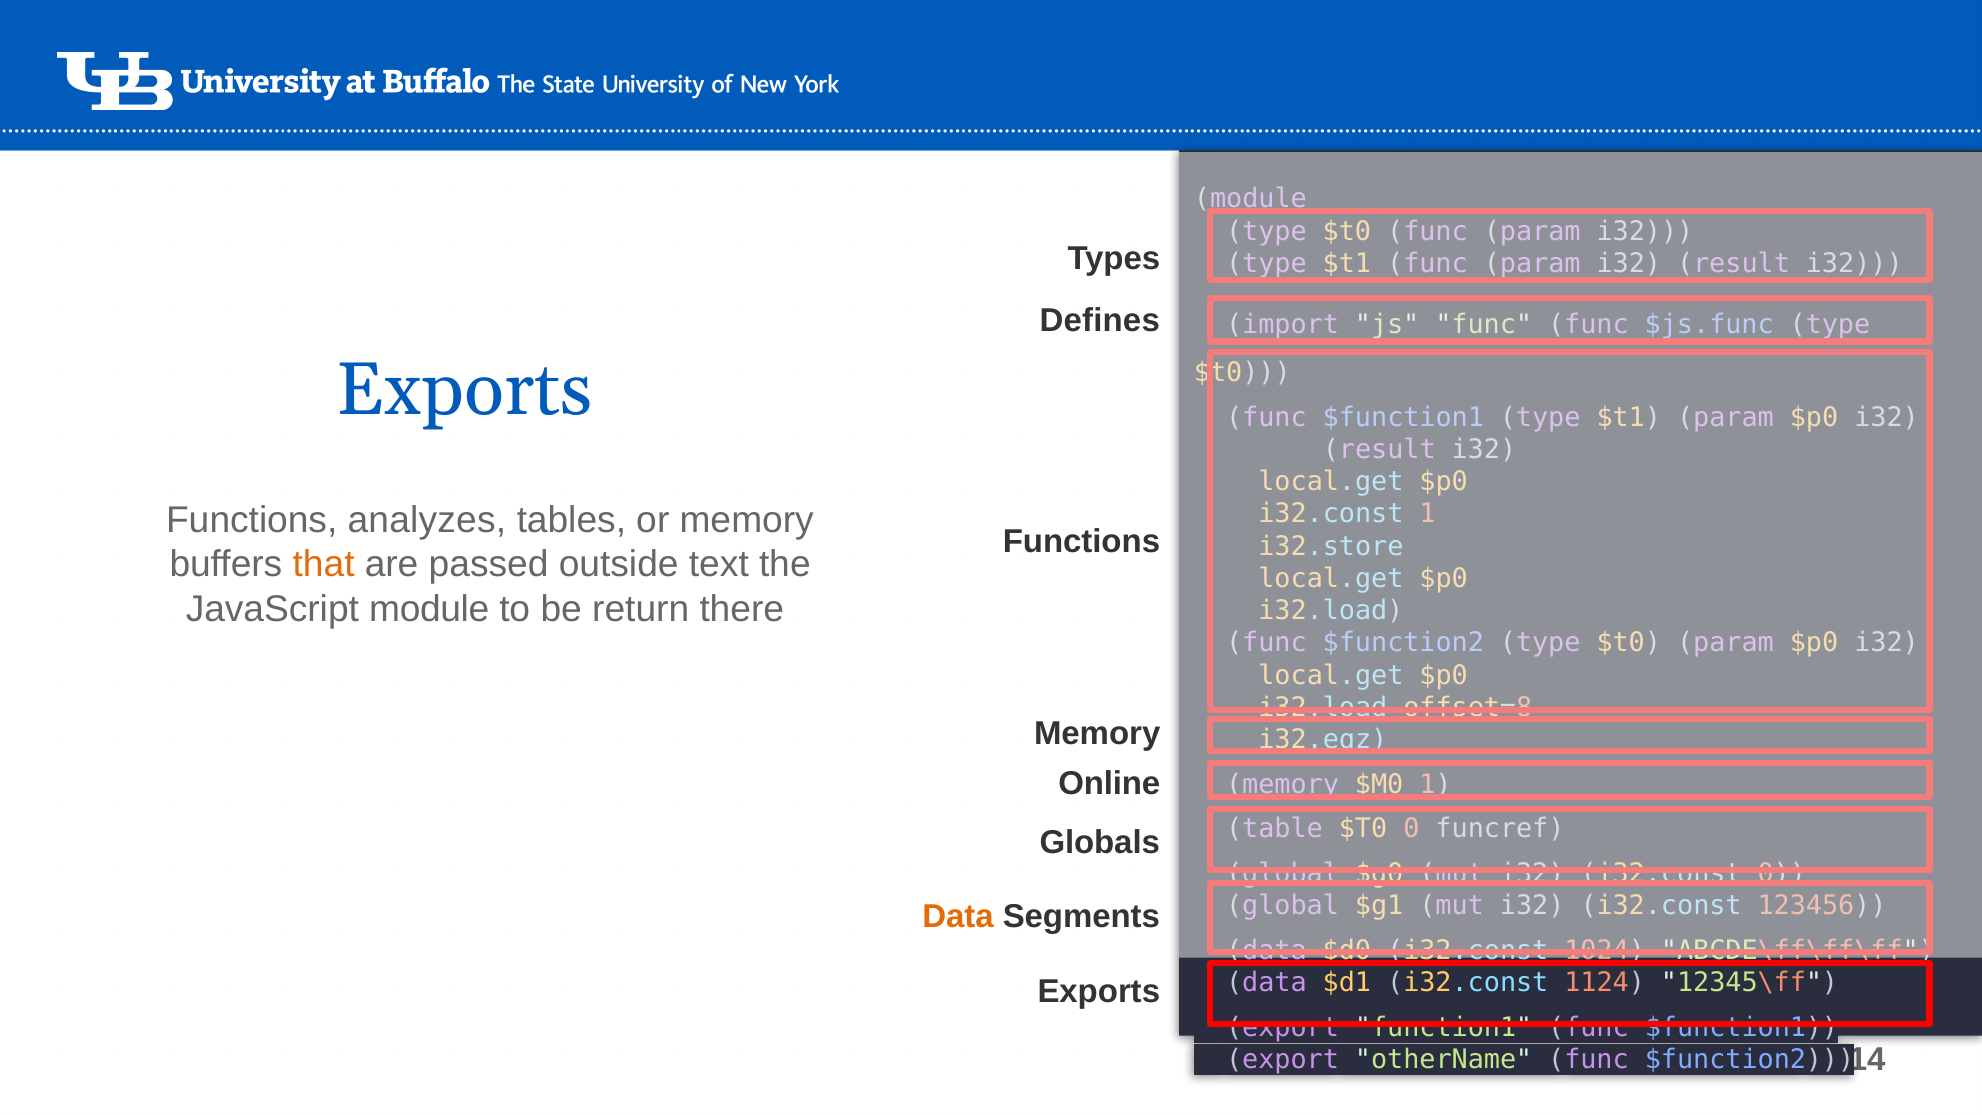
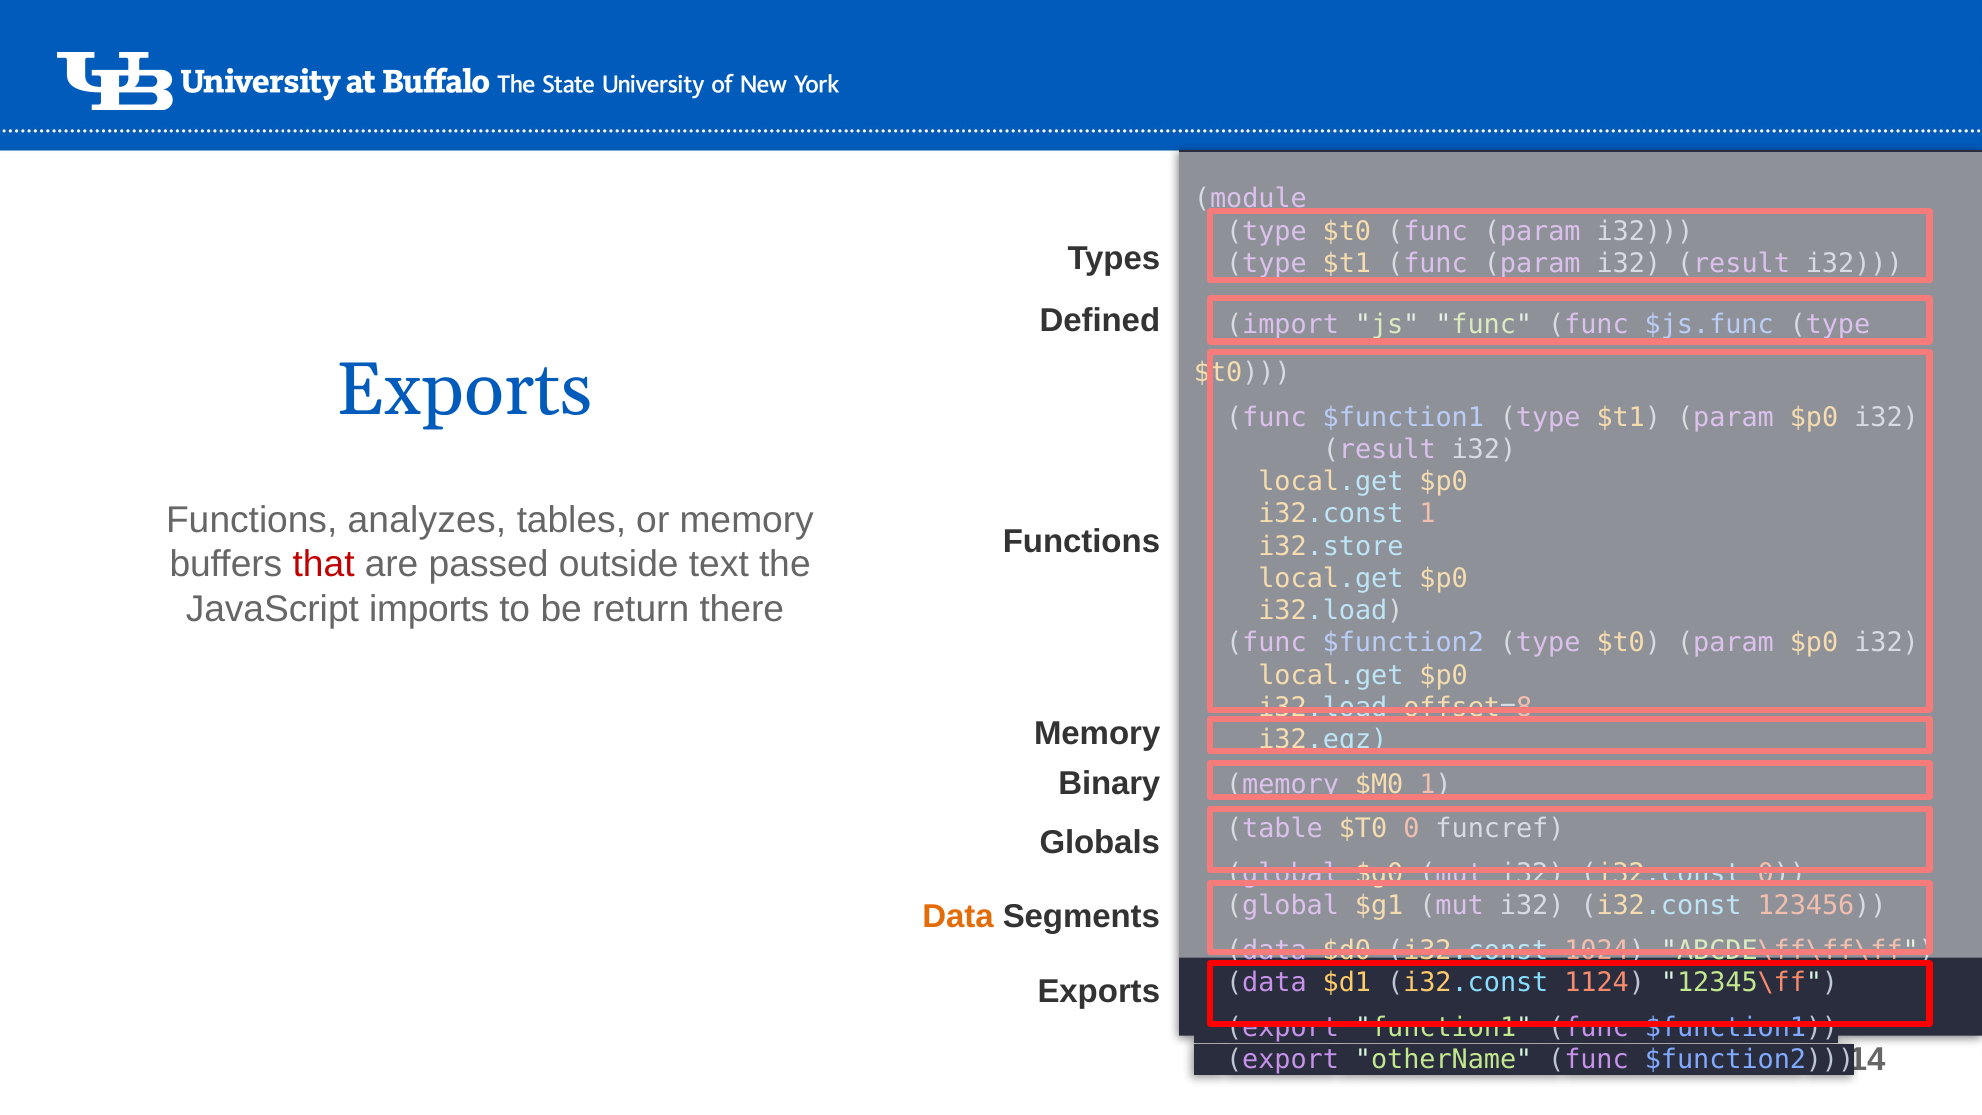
Defines: Defines -> Defined
that colour: orange -> red
JavaScript module: module -> imports
Online: Online -> Binary
